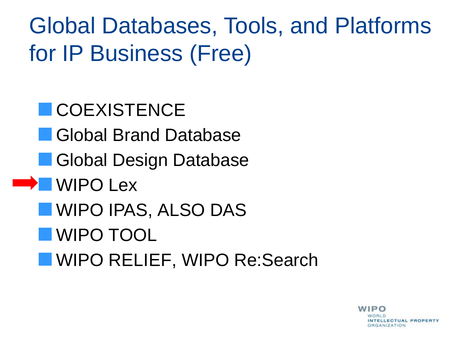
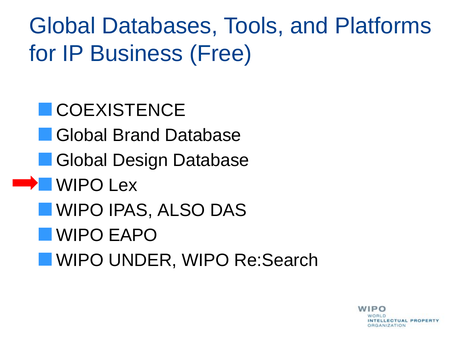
TOOL: TOOL -> EAPO
RELIEF: RELIEF -> UNDER
